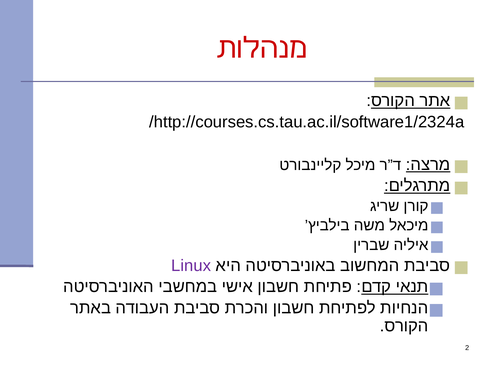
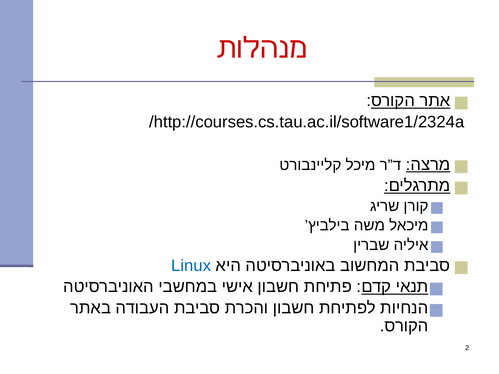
Linux colour: purple -> blue
